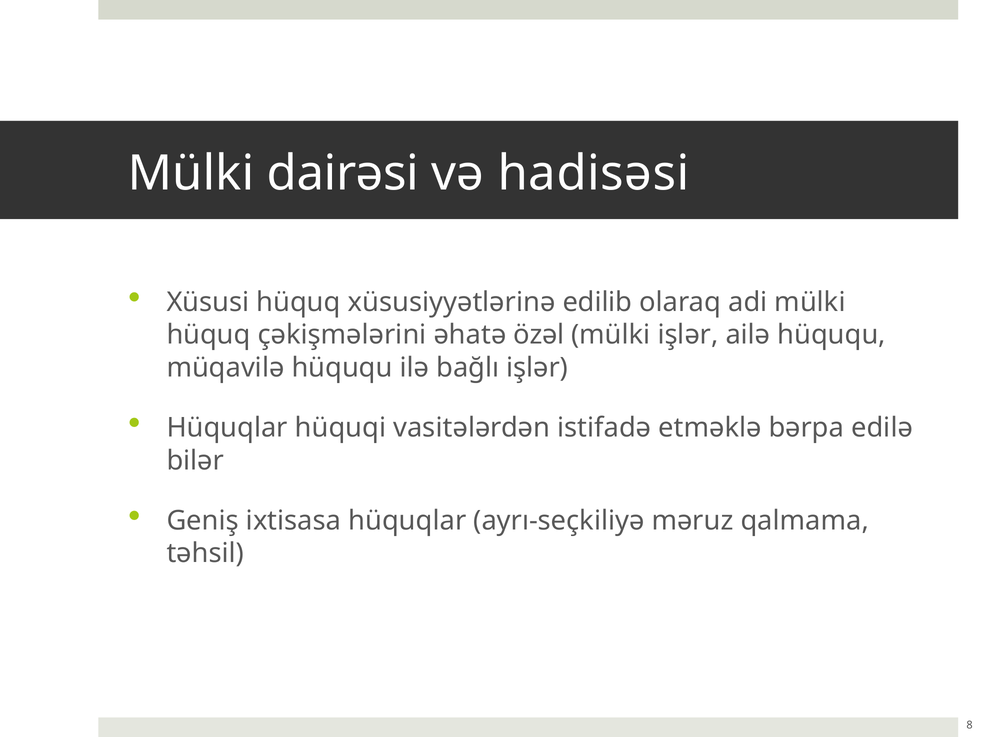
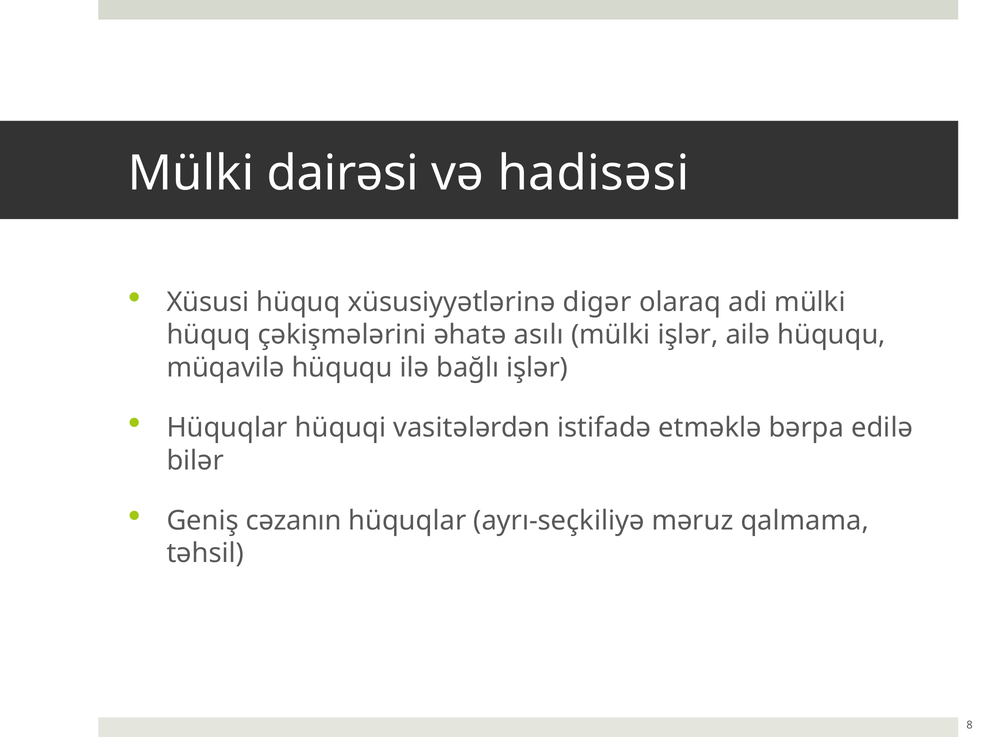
edilib: edilib -> digər
özəl: özəl -> asılı
ixtisasa: ixtisasa -> cəzanın
